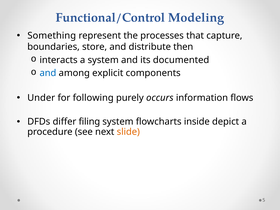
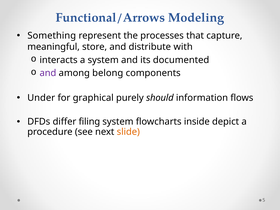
Functional/Control: Functional/Control -> Functional/Arrows
boundaries: boundaries -> meaningful
then: then -> with
and at (48, 73) colour: blue -> purple
explicit: explicit -> belong
following: following -> graphical
occurs: occurs -> should
